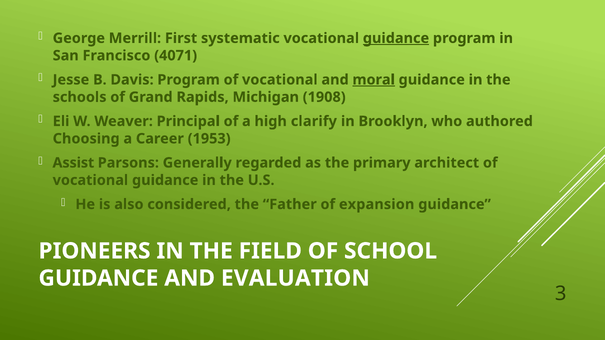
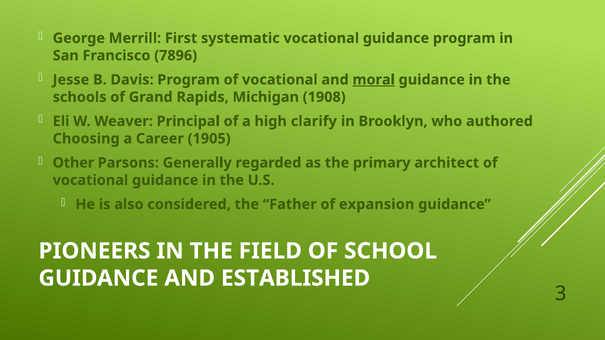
guidance at (396, 38) underline: present -> none
4071: 4071 -> 7896
1953: 1953 -> 1905
Assist: Assist -> Other
EVALUATION: EVALUATION -> ESTABLISHED
